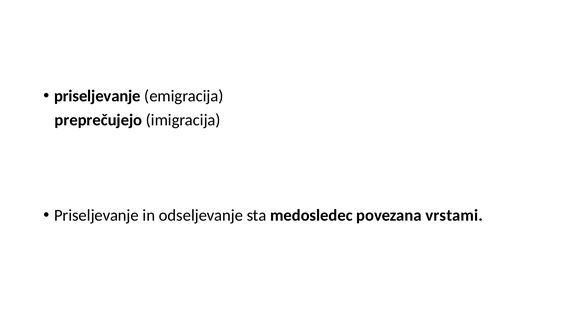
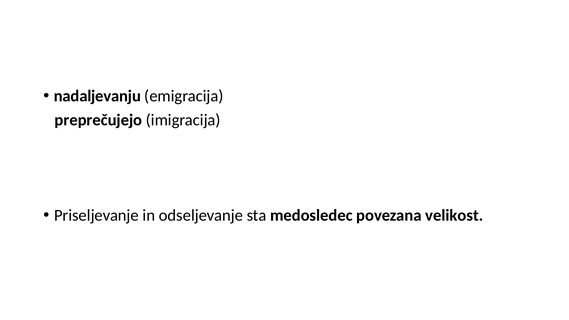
priseljevanje at (97, 96): priseljevanje -> nadaljevanju
vrstami: vrstami -> velikost
